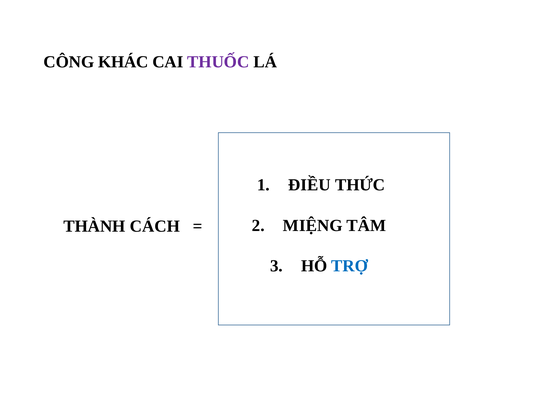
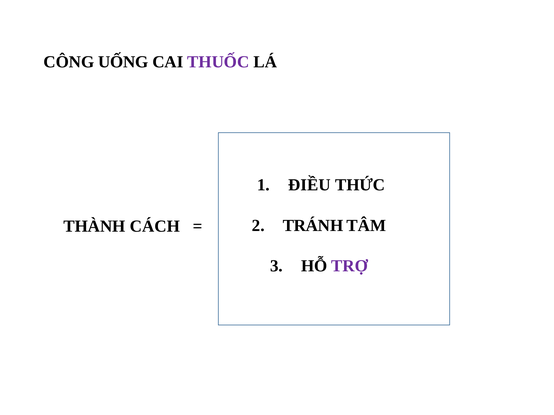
KHÁC: KHÁC -> UỐNG
MIỆNG: MIỆNG -> TRÁNH
TRỢ colour: blue -> purple
